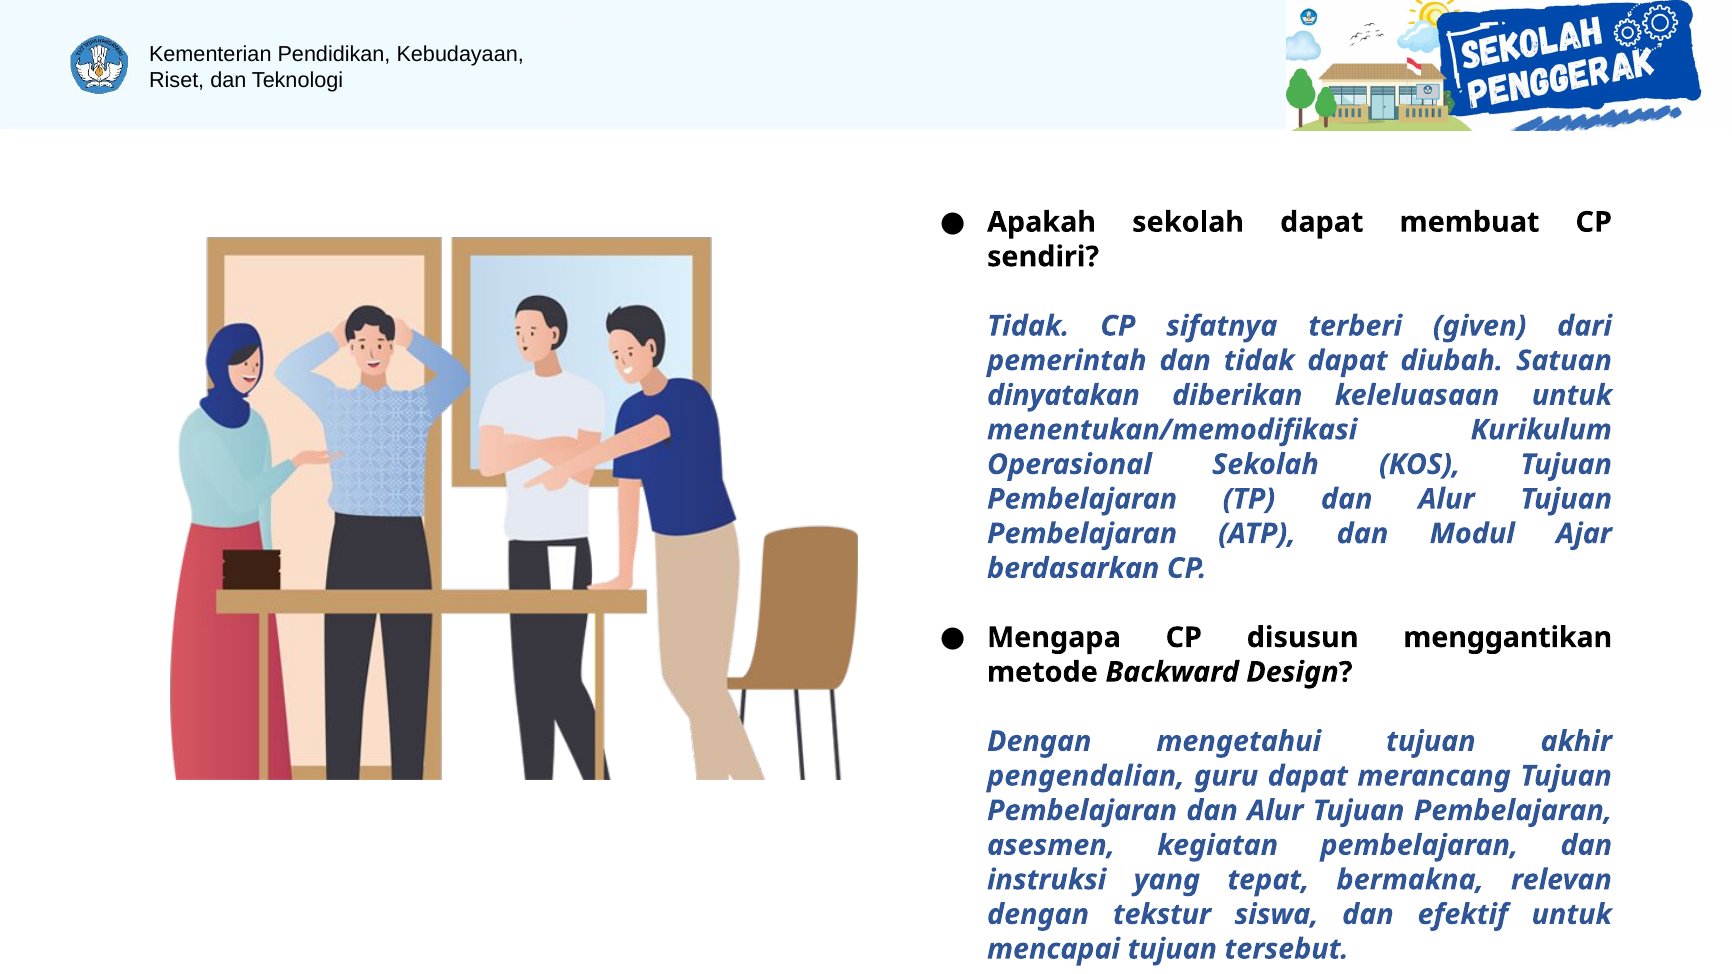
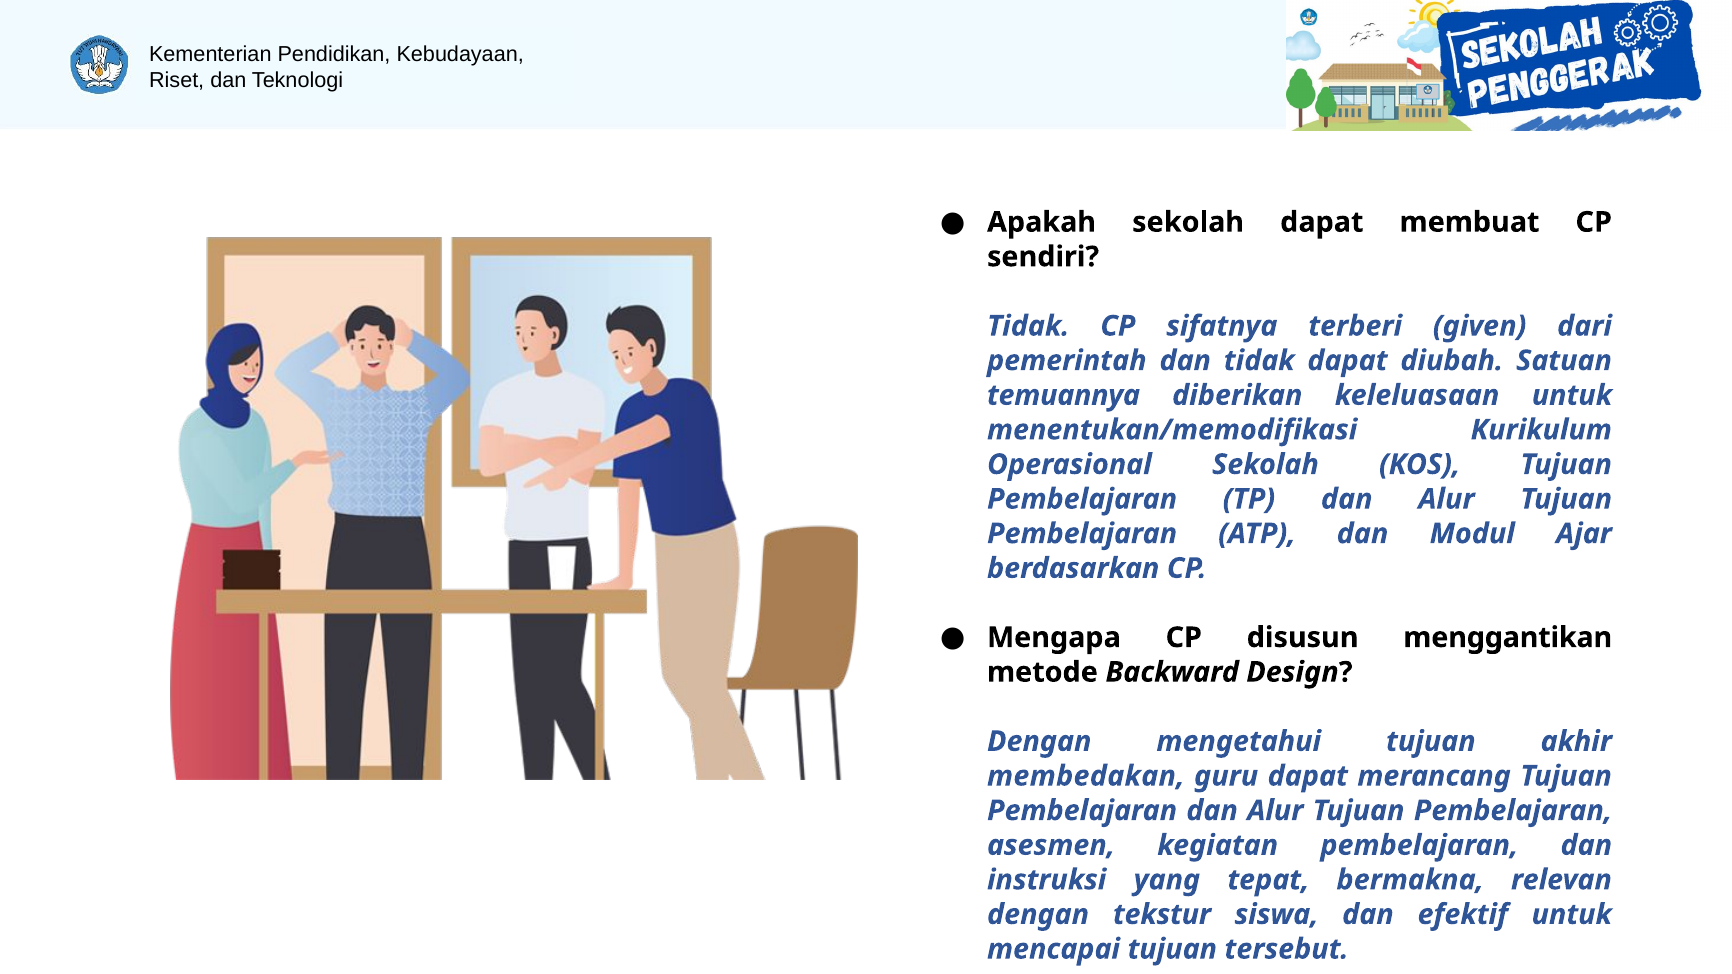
dinyatakan: dinyatakan -> temuannya
pengendalian: pengendalian -> membedakan
